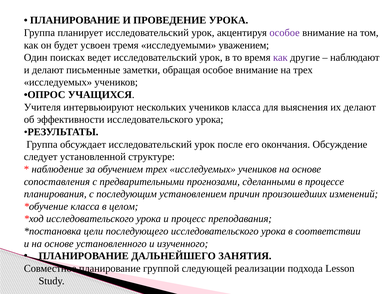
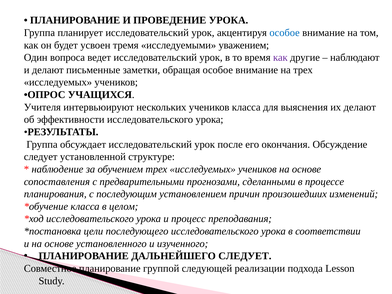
особое at (285, 33) colour: purple -> blue
поисках: поисках -> вопроса
ДАЛЬНЕЙШЕГО ЗАНЯТИЯ: ЗАНЯТИЯ -> СЛЕДУЕТ
